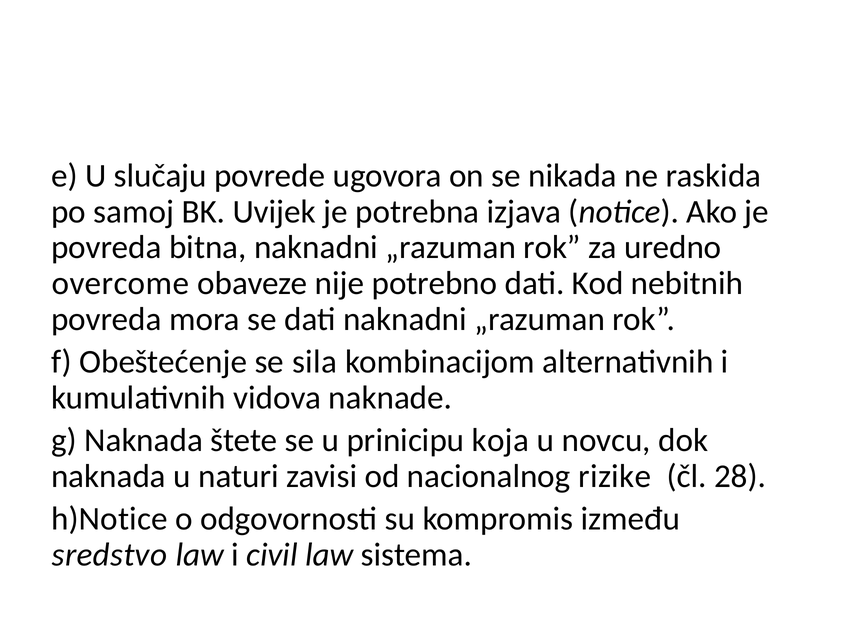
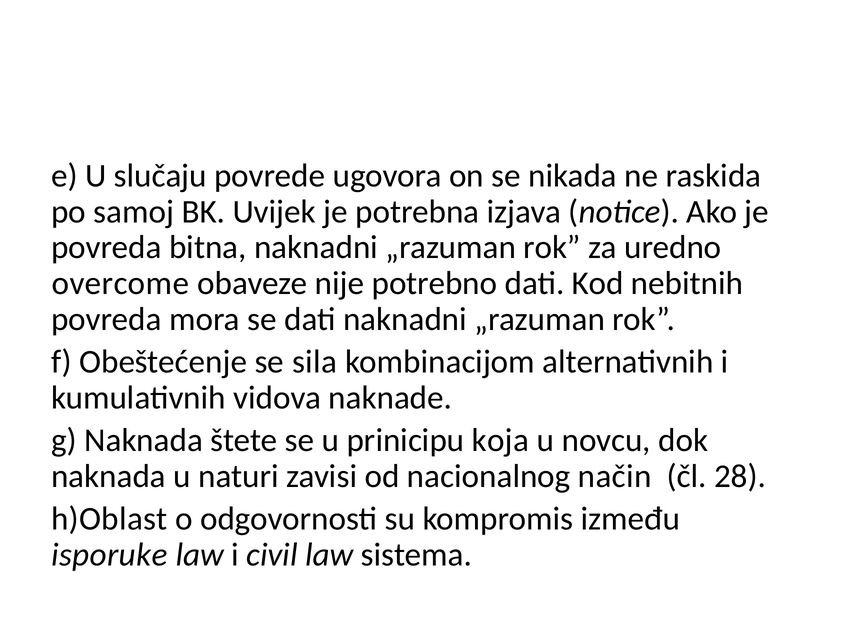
rizike: rizike -> način
h)Notice: h)Notice -> h)Oblast
sredstvo: sredstvo -> isporuke
